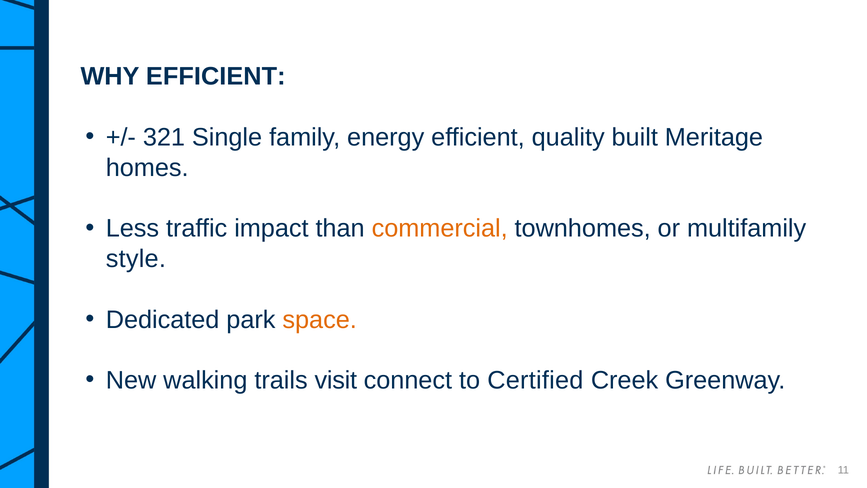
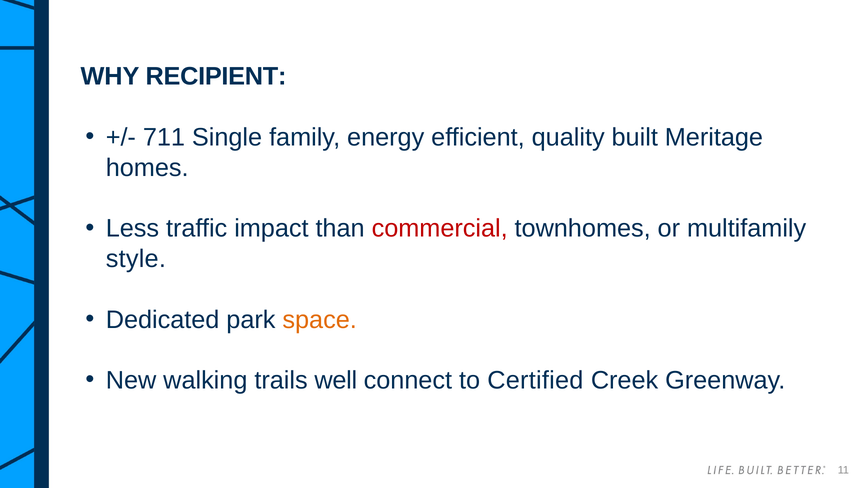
WHY EFFICIENT: EFFICIENT -> RECIPIENT
321: 321 -> 711
commercial colour: orange -> red
visit: visit -> well
